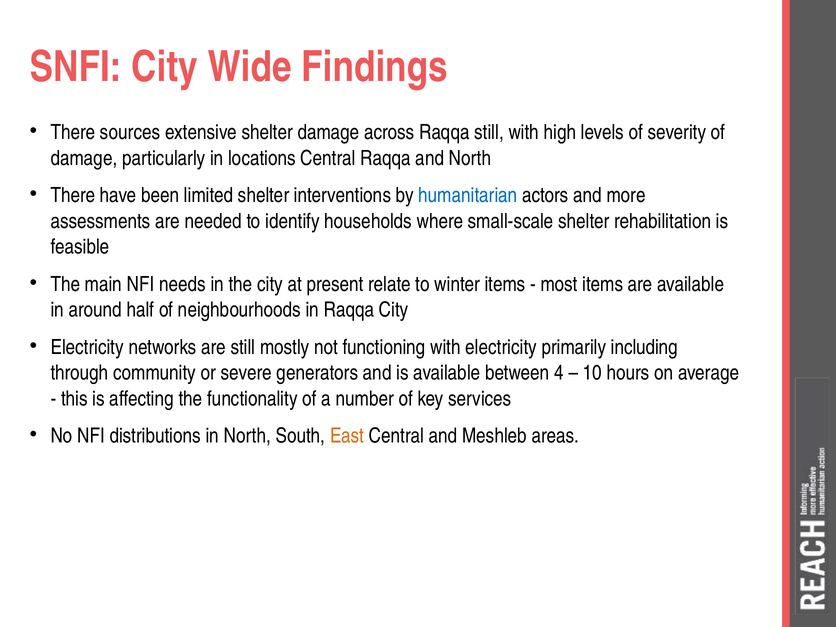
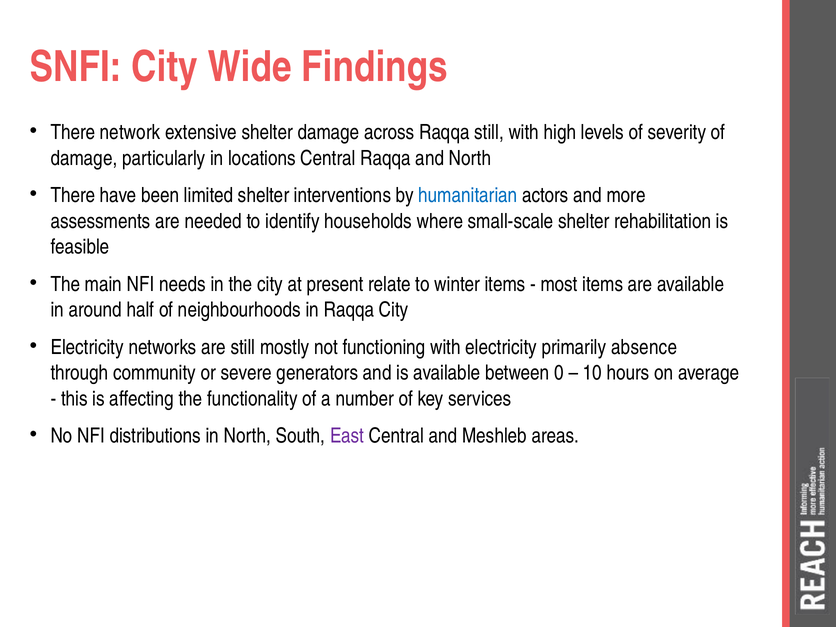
sources: sources -> network
including: including -> absence
4: 4 -> 0
East colour: orange -> purple
